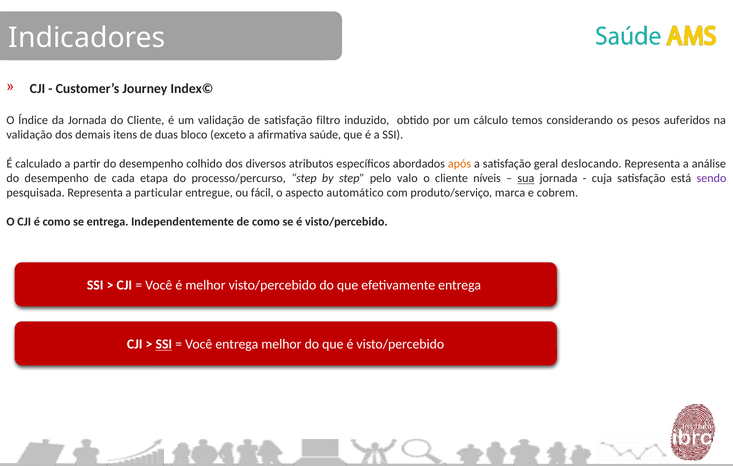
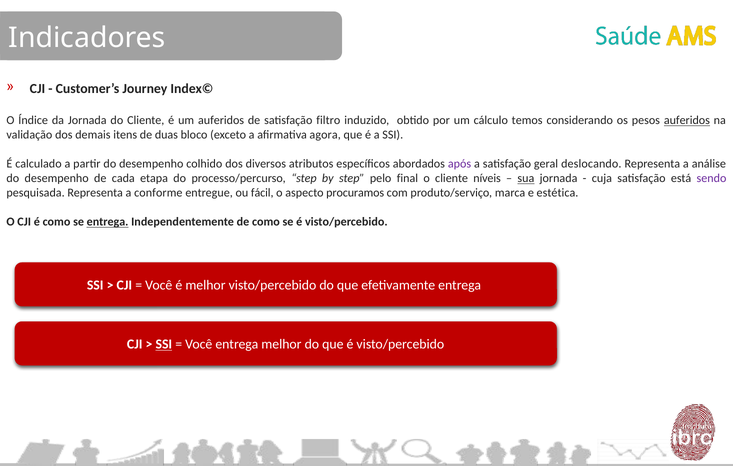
um validação: validação -> auferidos
auferidos at (687, 120) underline: none -> present
saúde: saúde -> agora
após colour: orange -> purple
valo: valo -> final
particular: particular -> conforme
automático: automático -> procuramos
cobrem: cobrem -> estética
entrega at (108, 222) underline: none -> present
